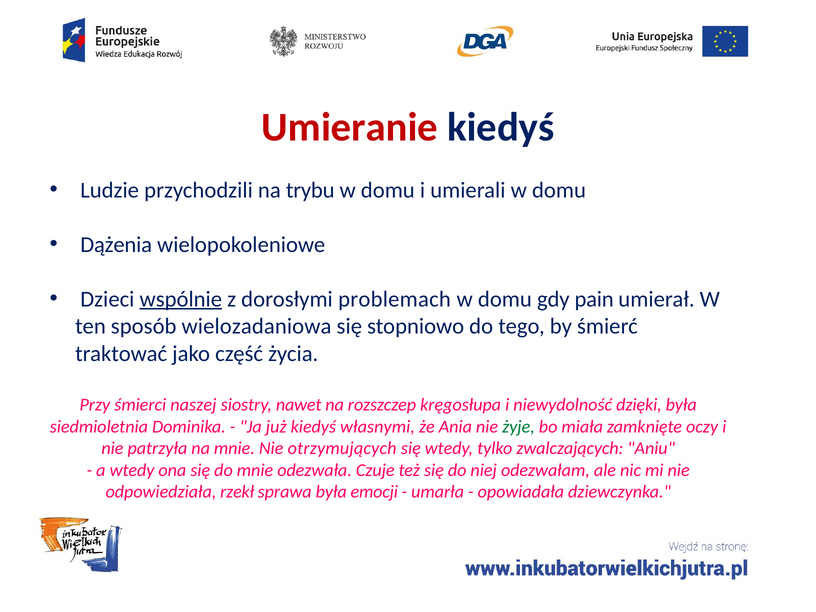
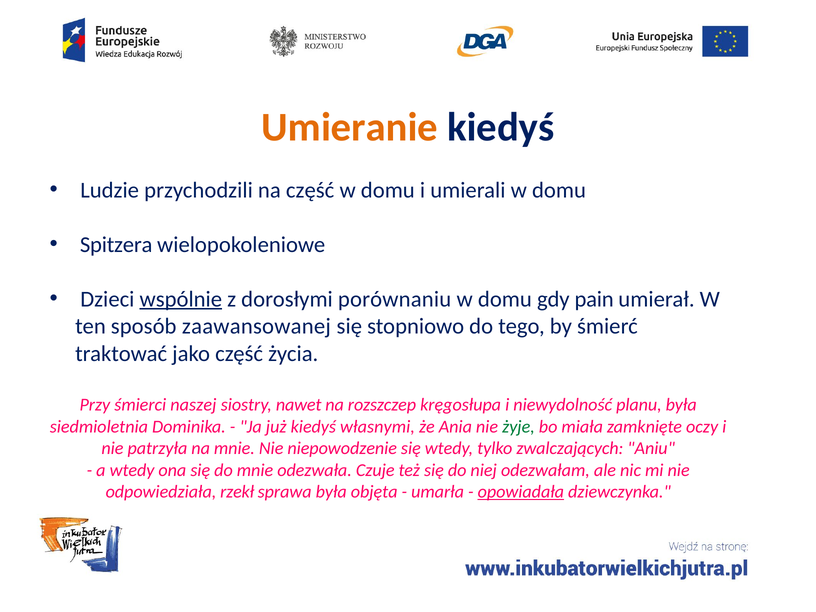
Umieranie colour: red -> orange
na trybu: trybu -> część
Dążenia: Dążenia -> Spitzera
problemach: problemach -> porównaniu
wielozadaniowa: wielozadaniowa -> zaawansowanej
dzięki: dzięki -> planu
otrzymujących: otrzymujących -> niepowodzenie
emocji: emocji -> objęta
opowiadała underline: none -> present
